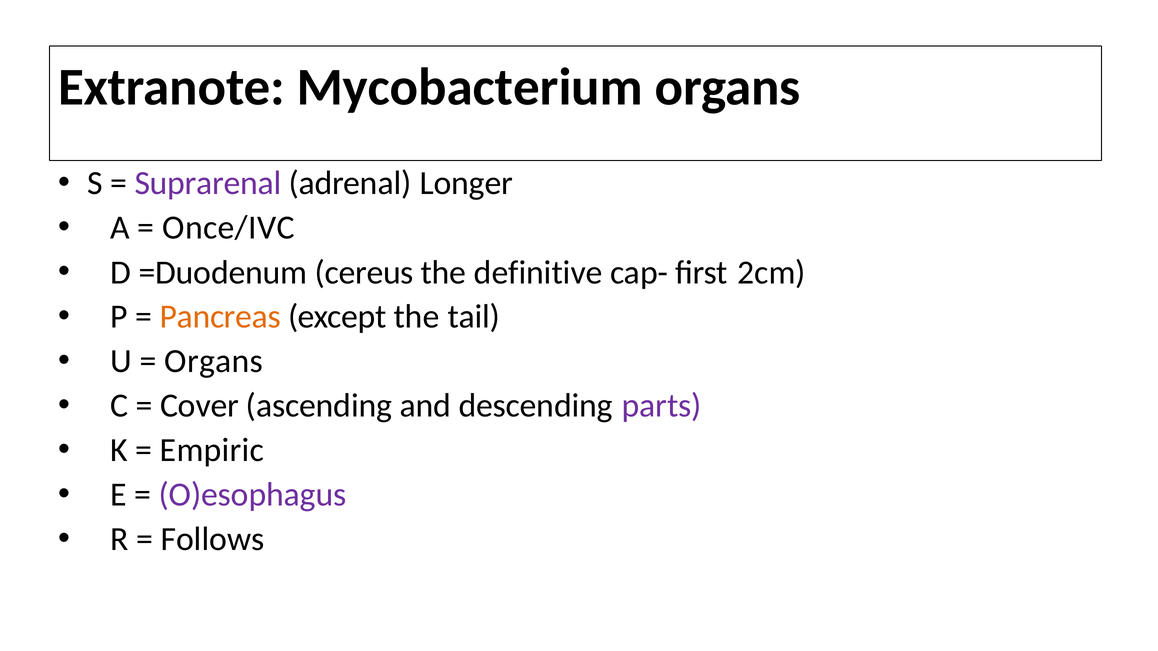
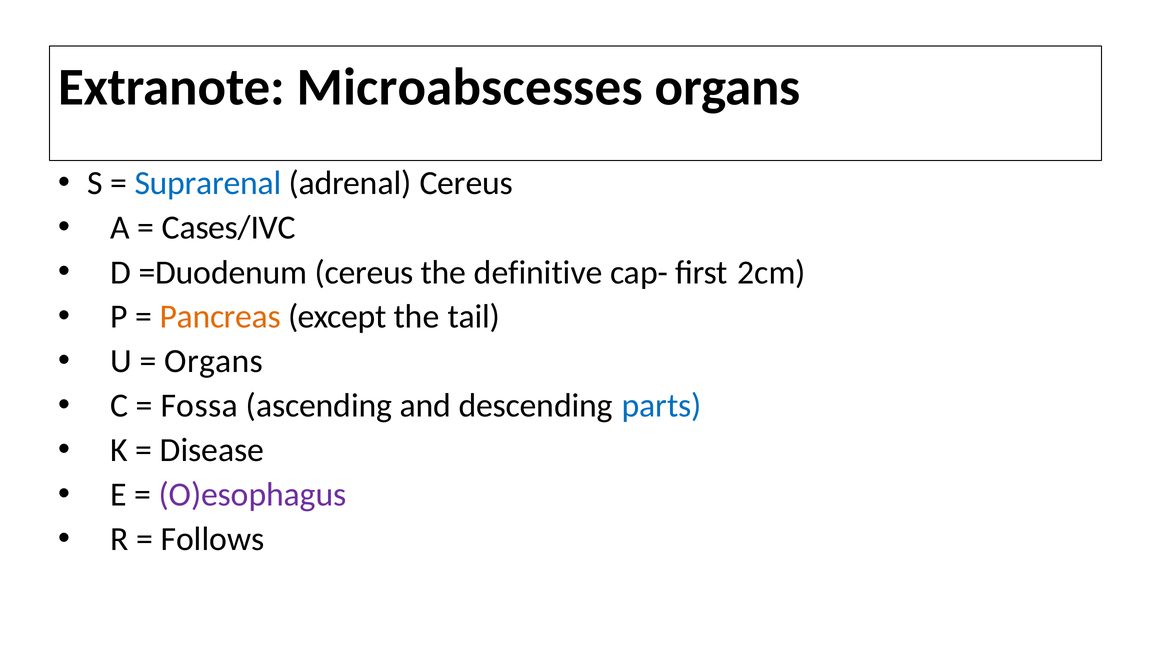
Mycobacterium: Mycobacterium -> Microabscesses
Suprarenal colour: purple -> blue
adrenal Longer: Longer -> Cereus
Once/IVC: Once/IVC -> Cases/IVC
Cover: Cover -> Fossa
parts colour: purple -> blue
Empiric: Empiric -> Disease
